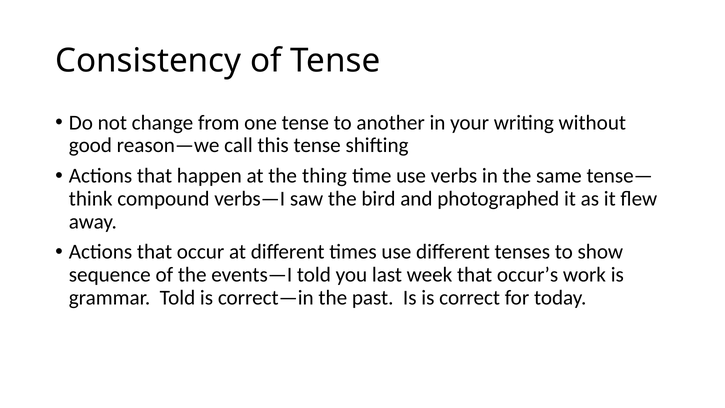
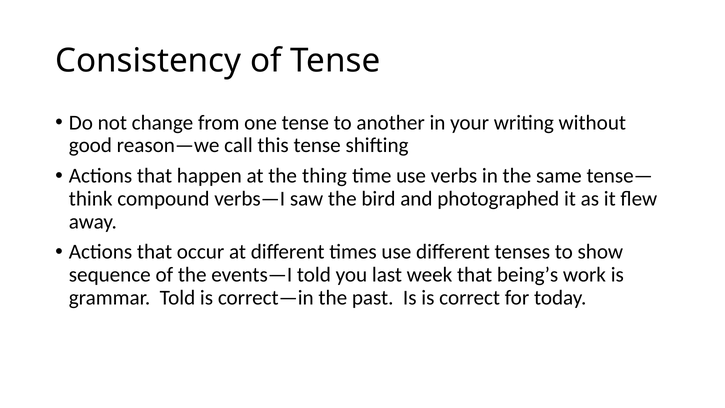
occur’s: occur’s -> being’s
